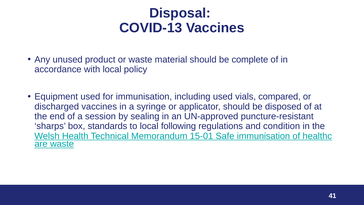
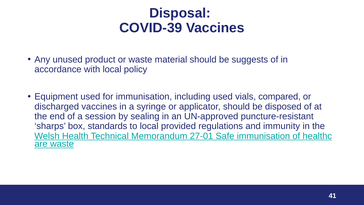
COVID-13: COVID-13 -> COVID-39
complete: complete -> suggests
following: following -> provided
condition: condition -> immunity
15-01: 15-01 -> 27-01
